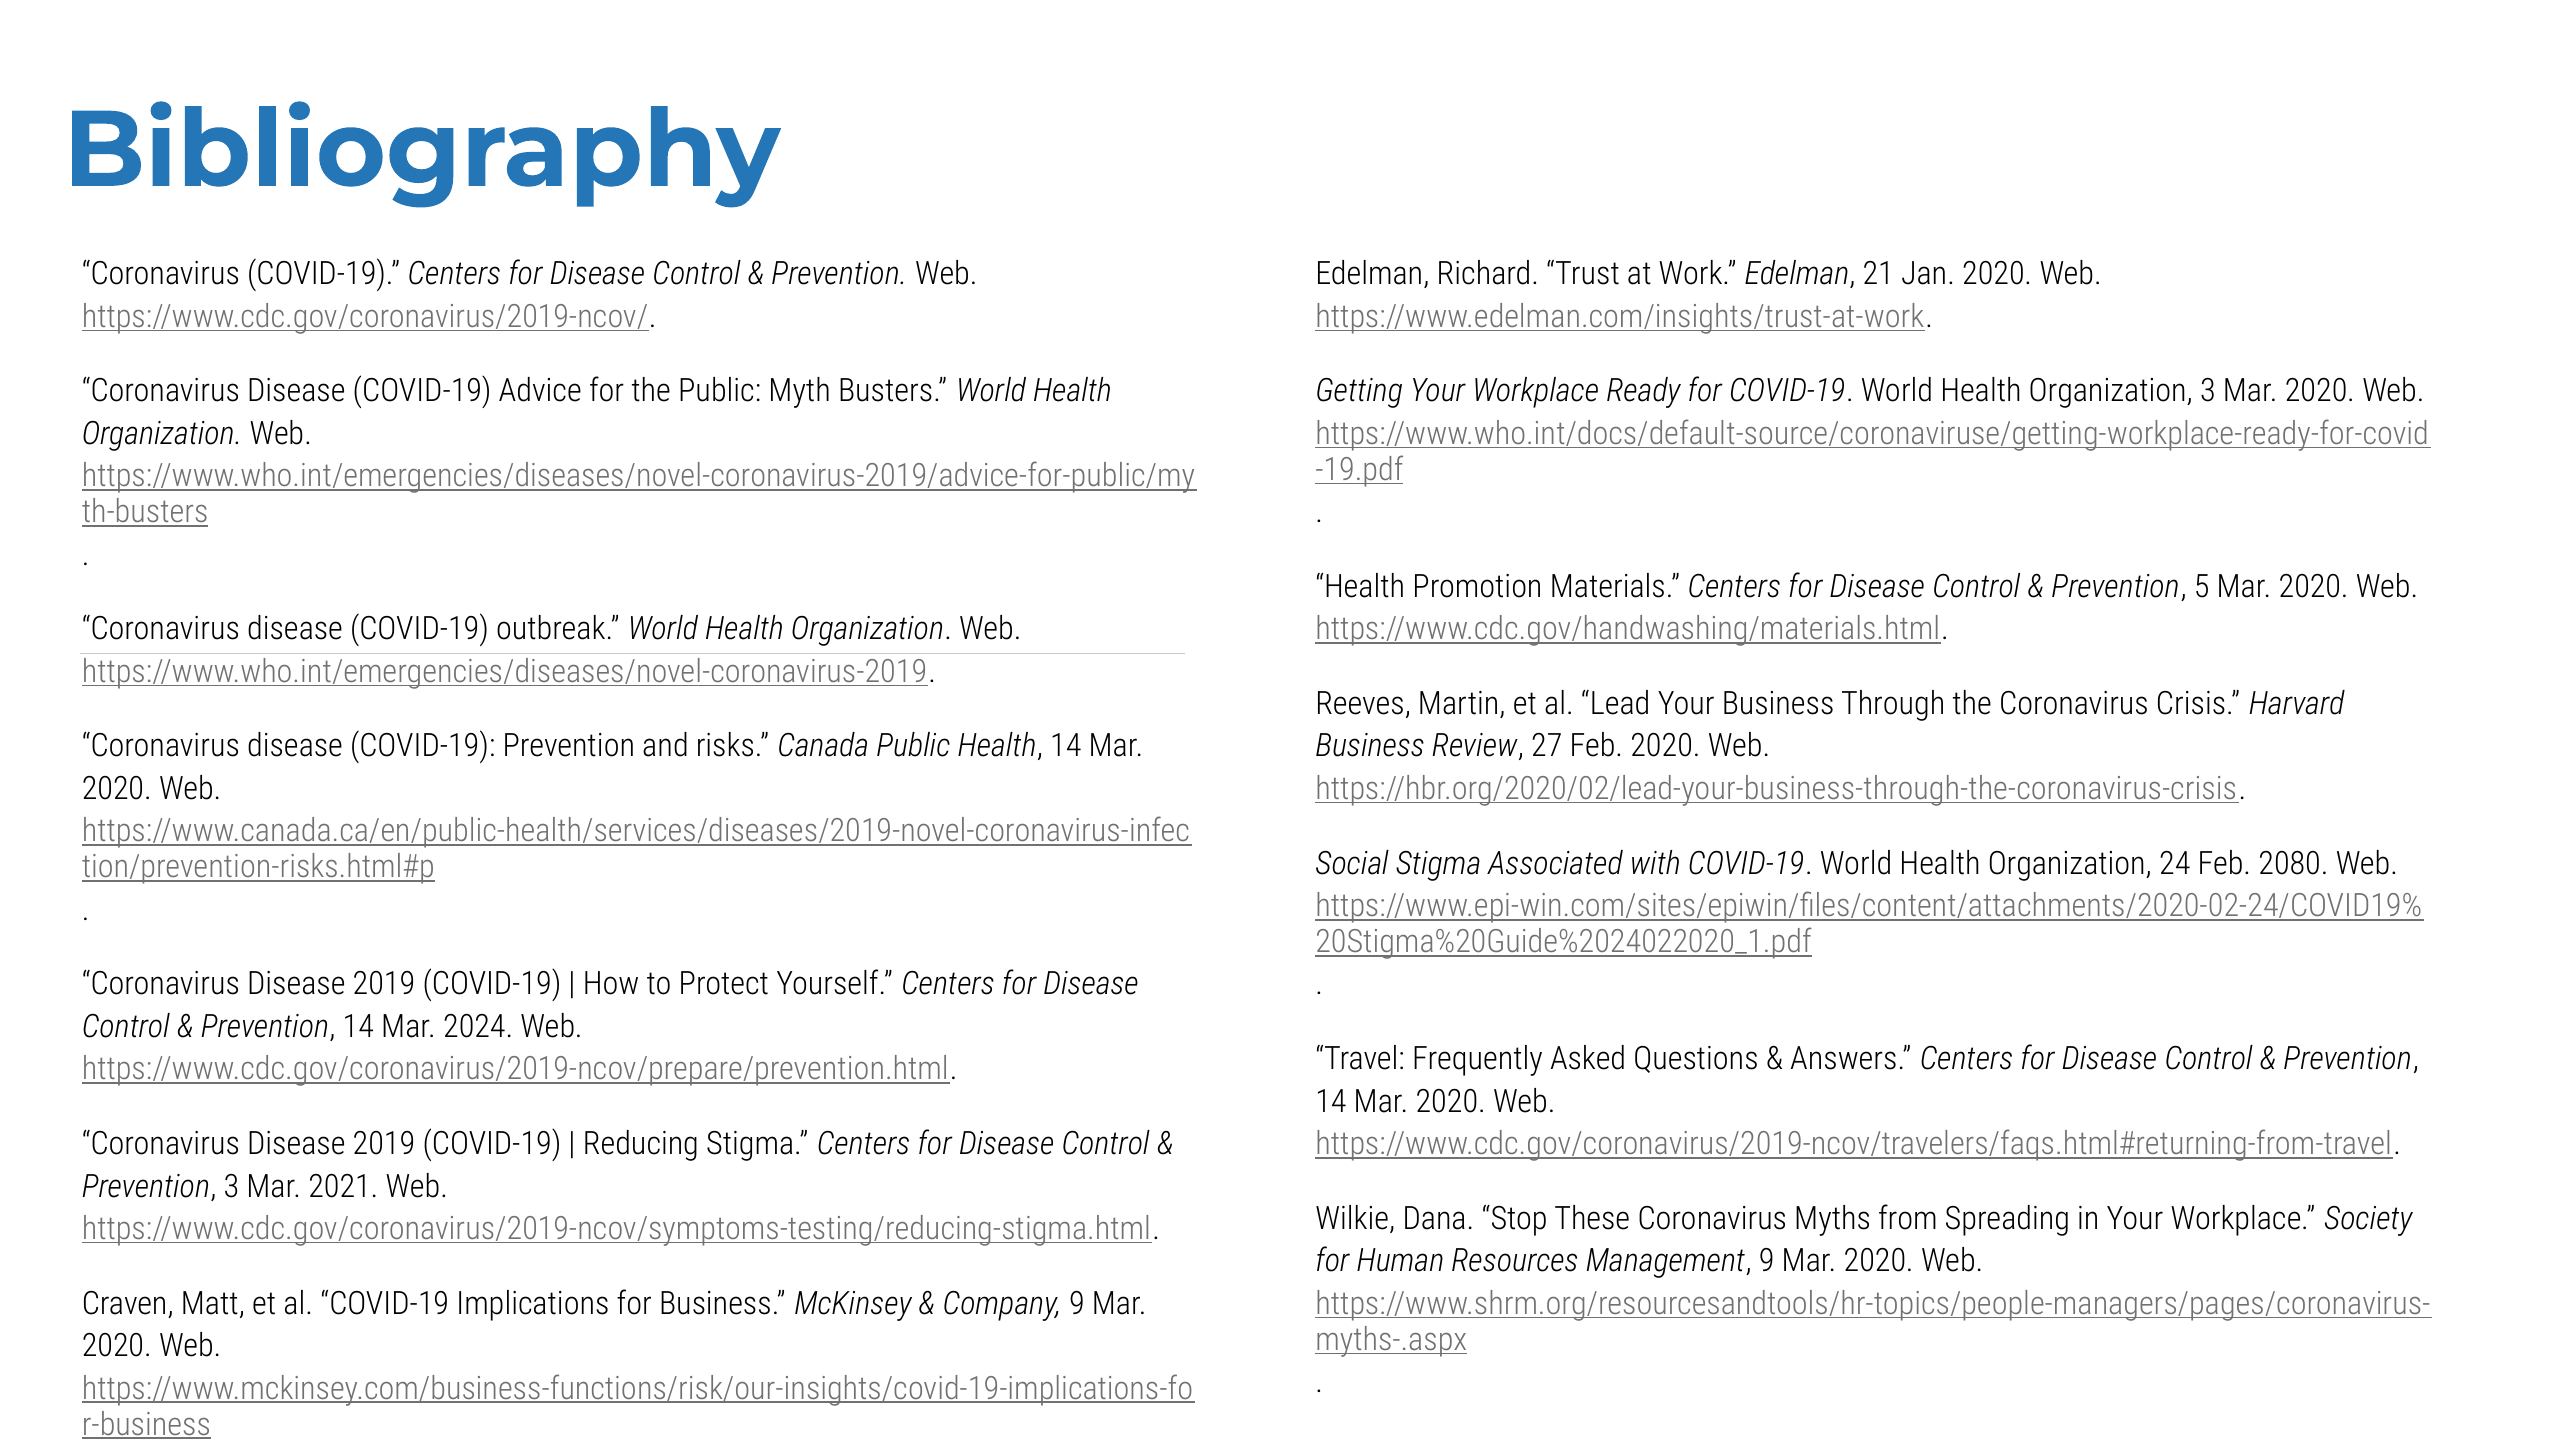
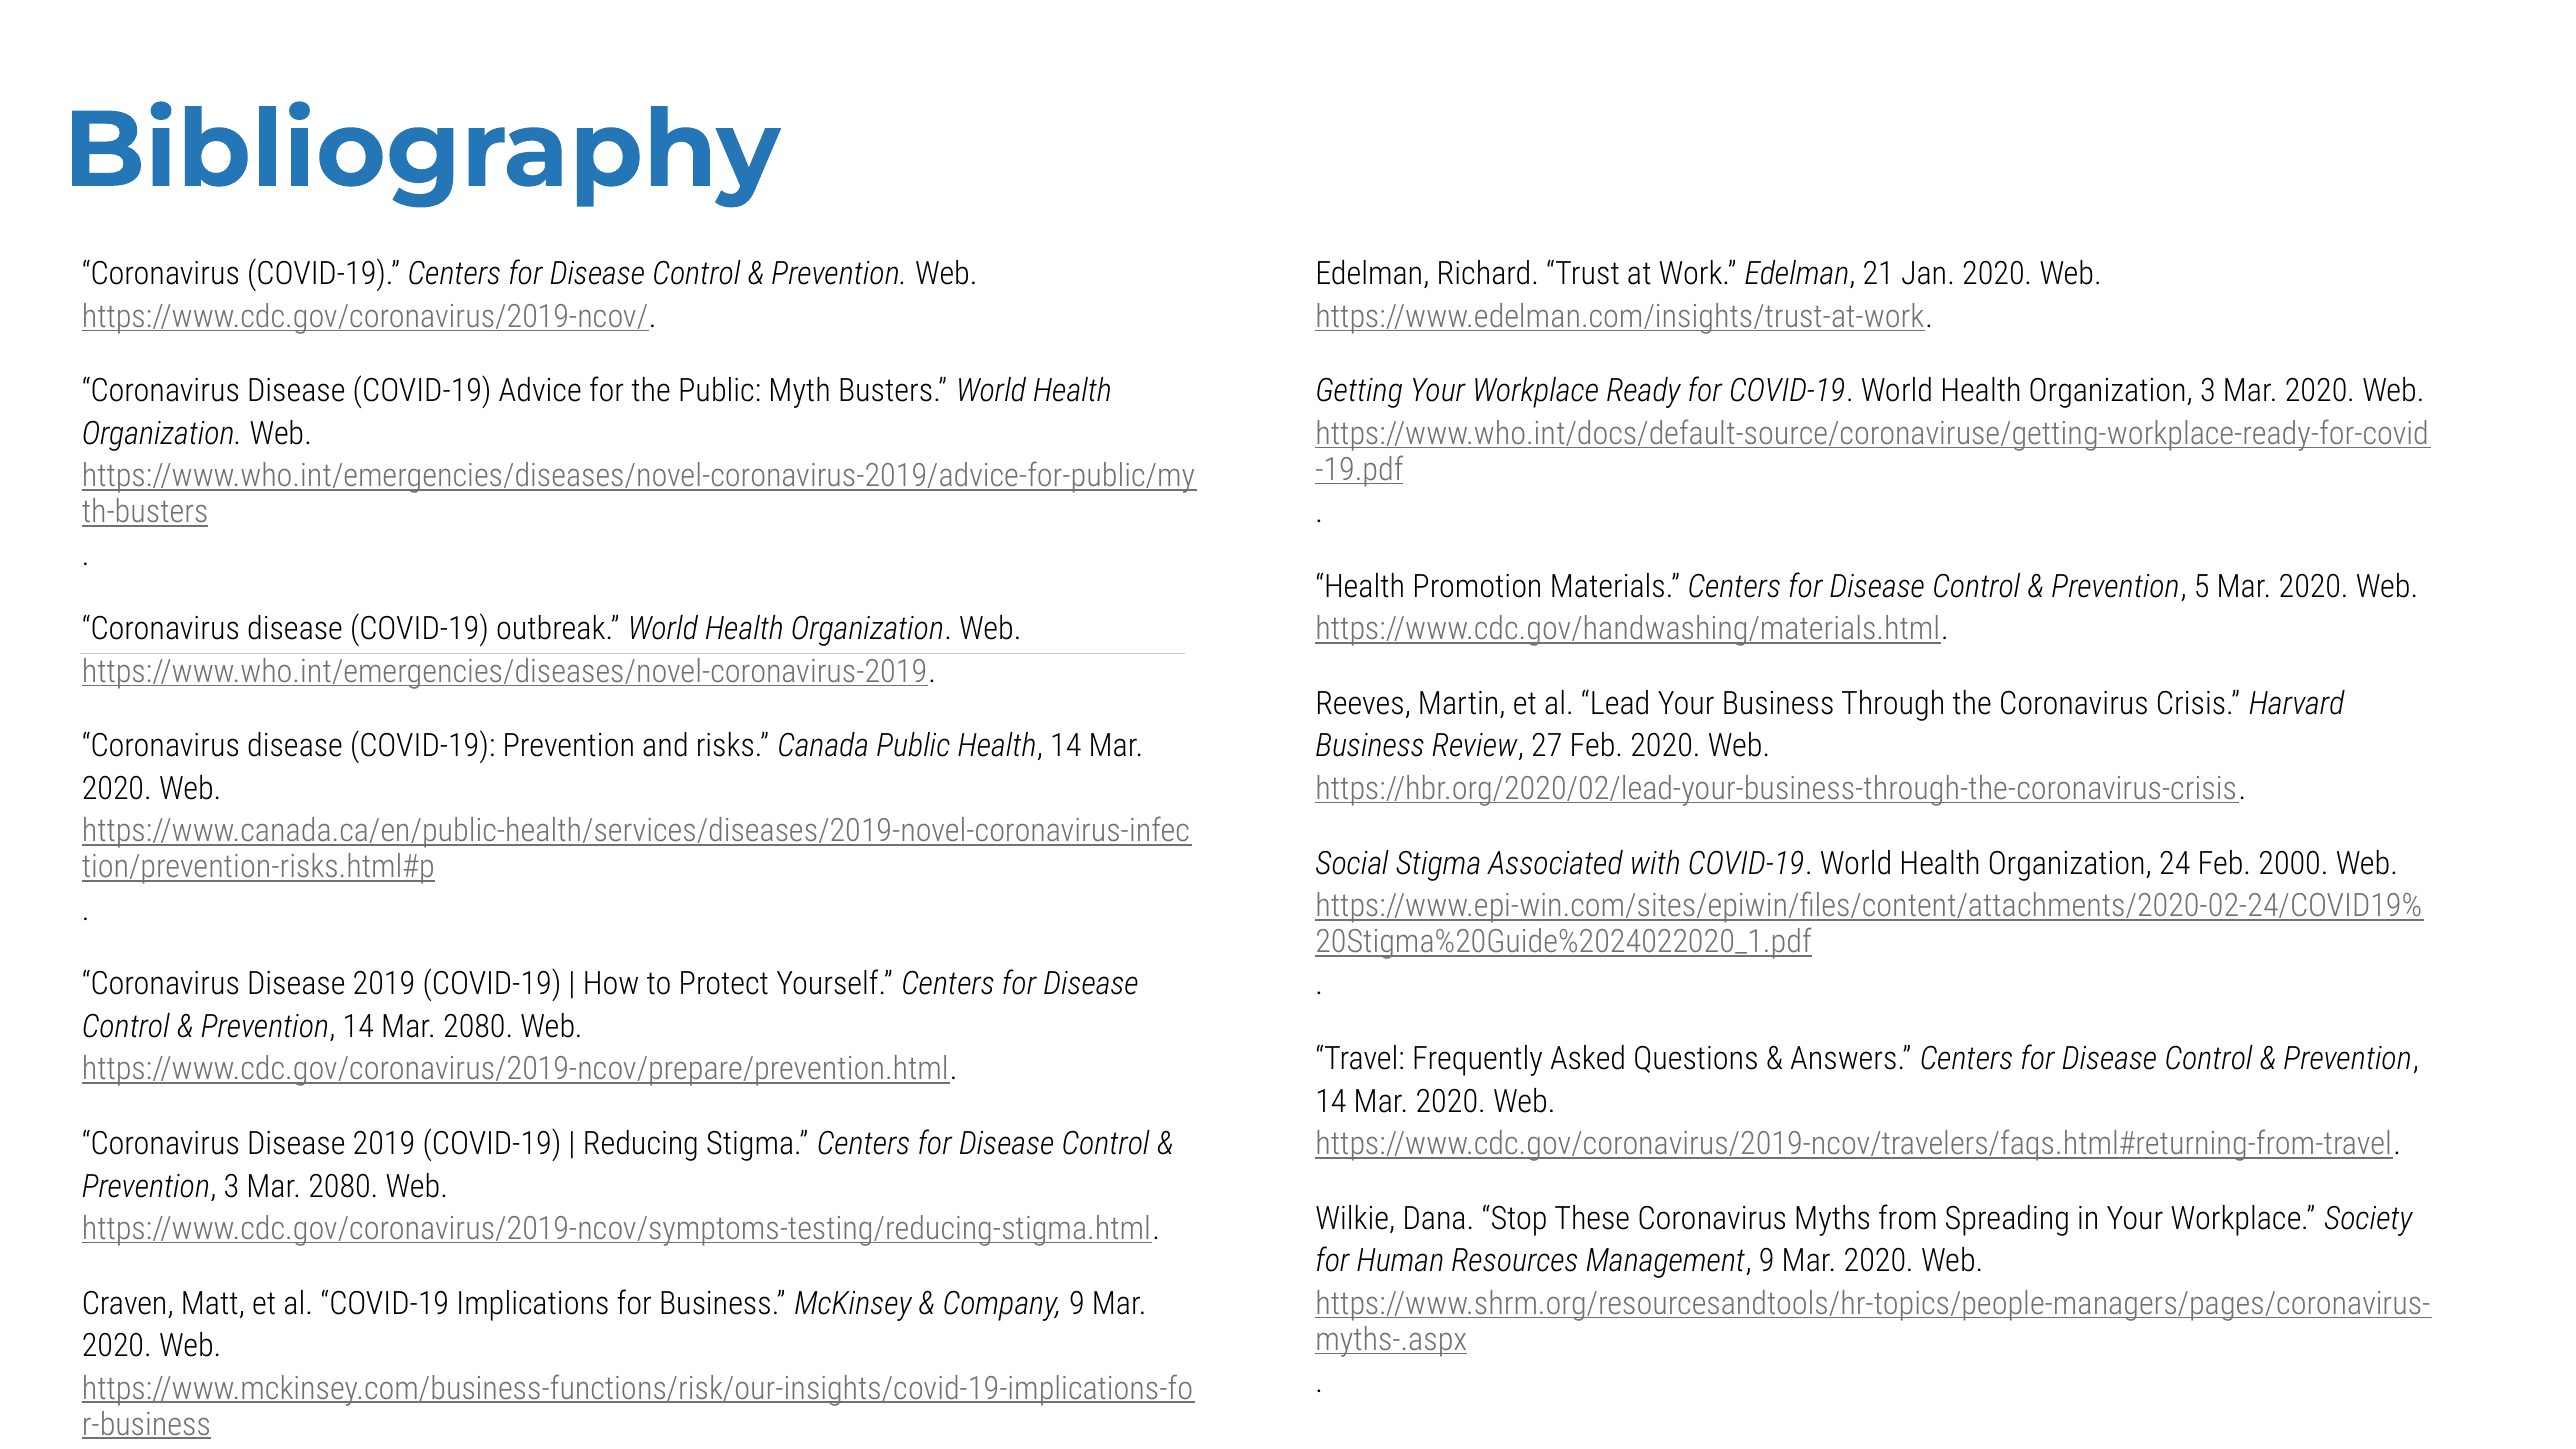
2080: 2080 -> 2000
14 Mar 2024: 2024 -> 2080
3 Mar 2021: 2021 -> 2080
